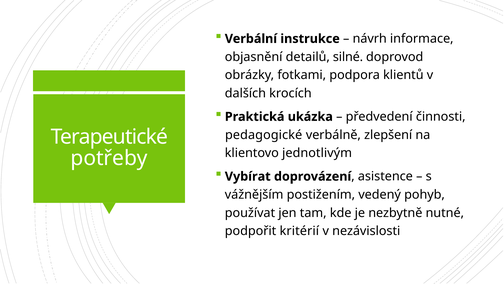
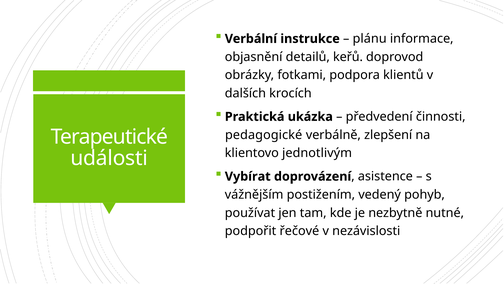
návrh: návrh -> plánu
silné: silné -> keřů
potřeby: potřeby -> události
kritérií: kritérií -> řečové
